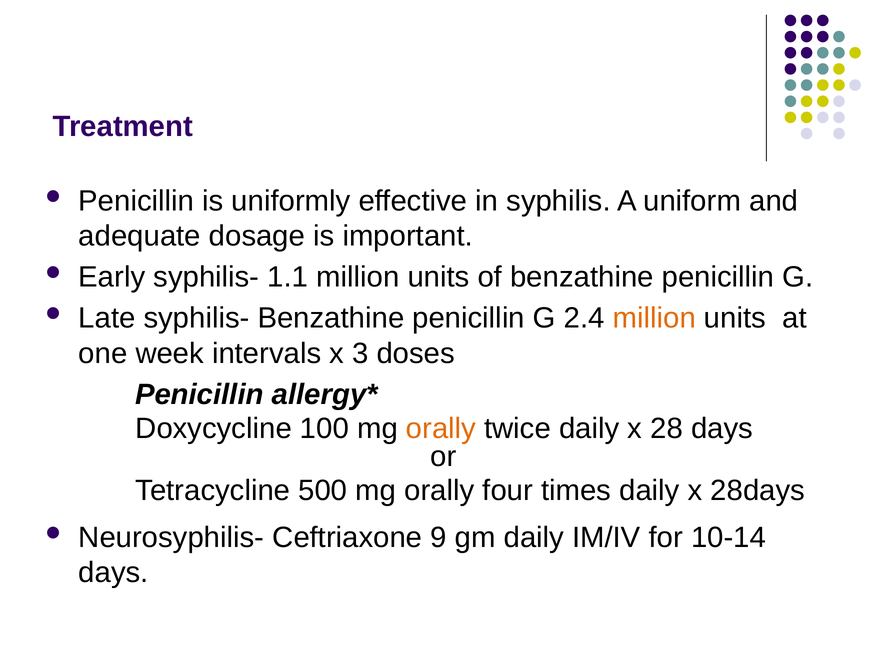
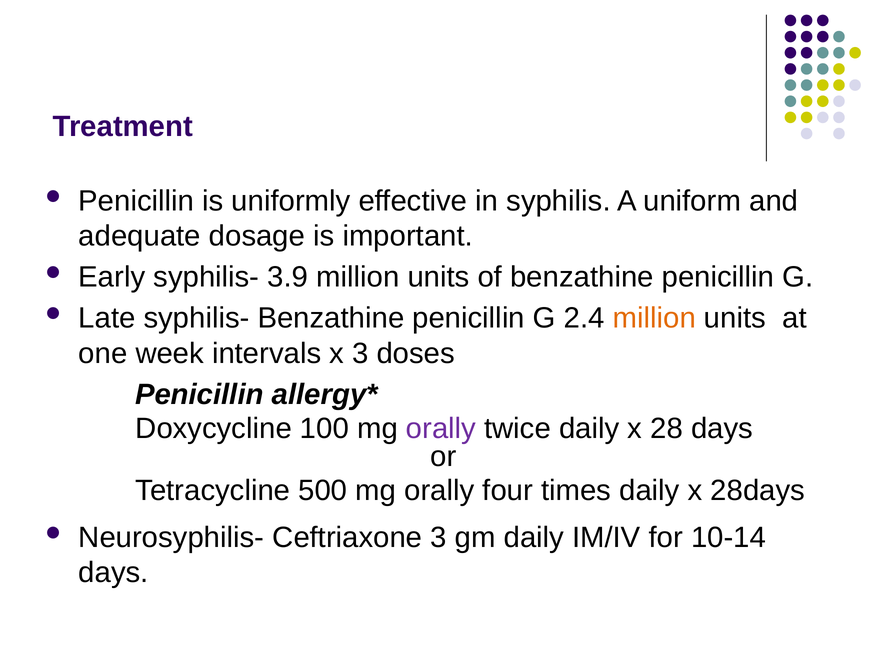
1.1: 1.1 -> 3.9
orally at (441, 429) colour: orange -> purple
Ceftriaxone 9: 9 -> 3
